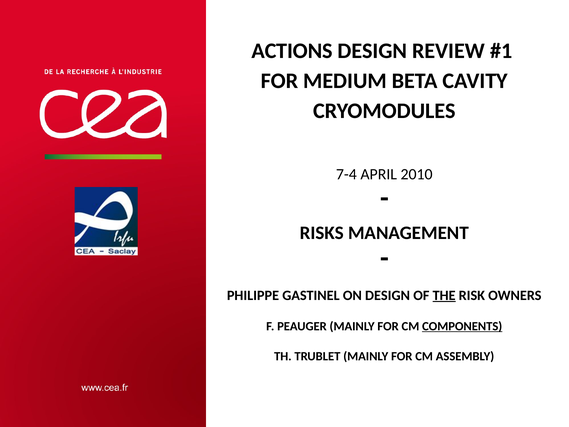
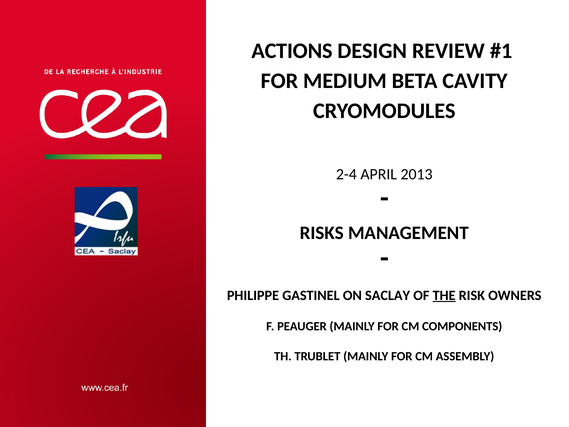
7-4: 7-4 -> 2-4
2010: 2010 -> 2013
ON DESIGN: DESIGN -> SACLAY
COMPONENTS underline: present -> none
